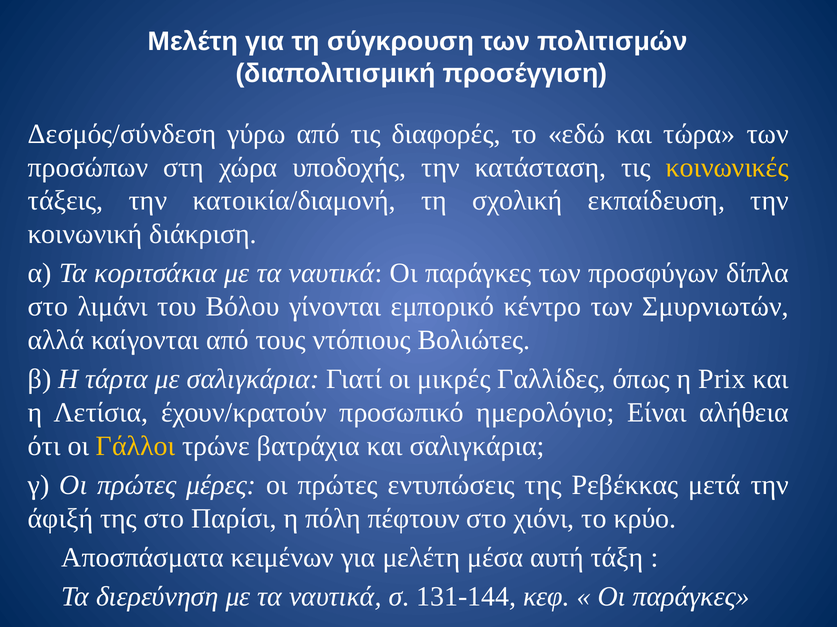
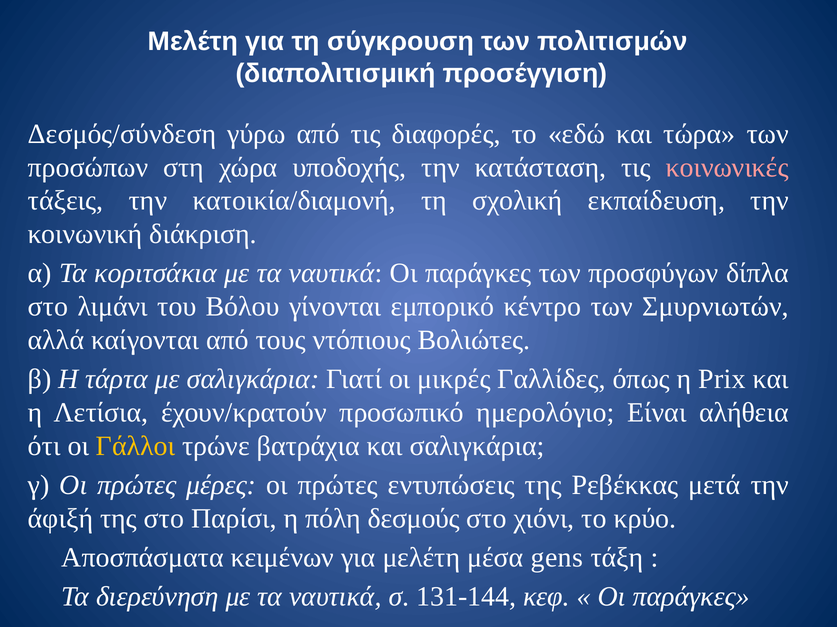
κοινωνικές colour: yellow -> pink
πέφτουν: πέφτουν -> δεσμούς
αυτή: αυτή -> gens
